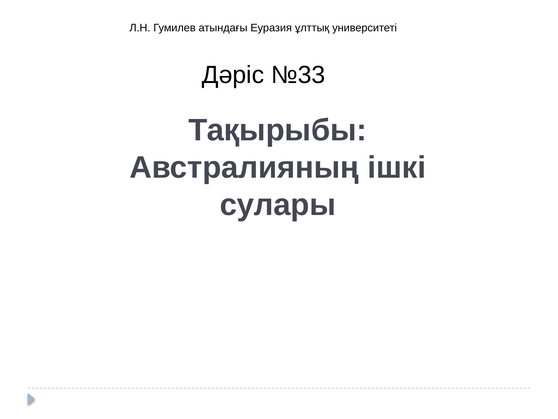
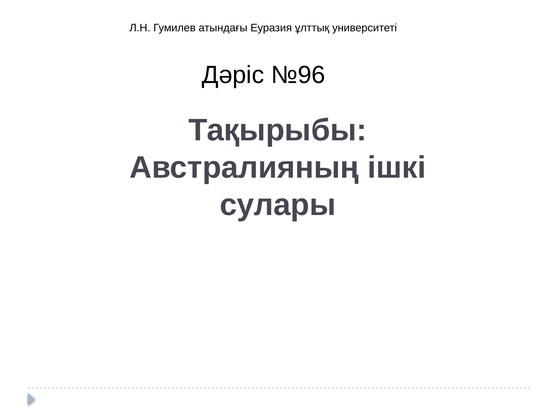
№33: №33 -> №96
